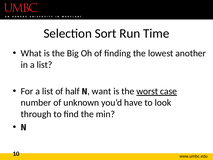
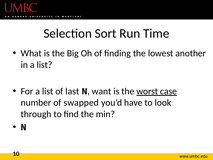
half: half -> last
unknown: unknown -> swapped
